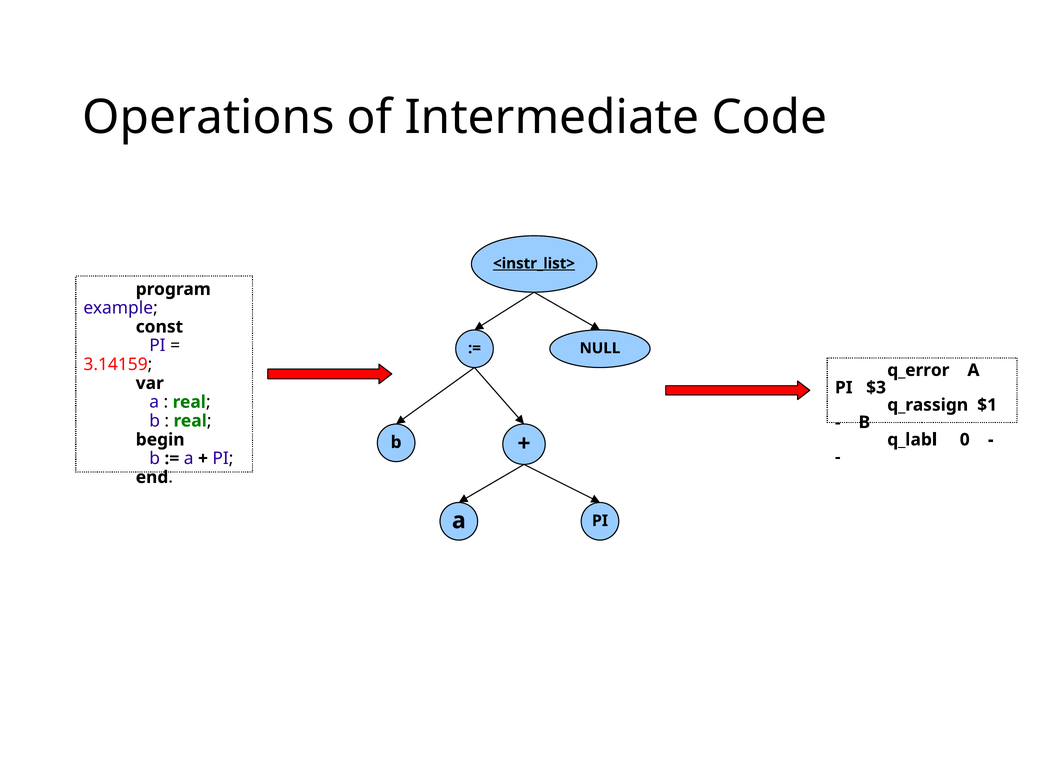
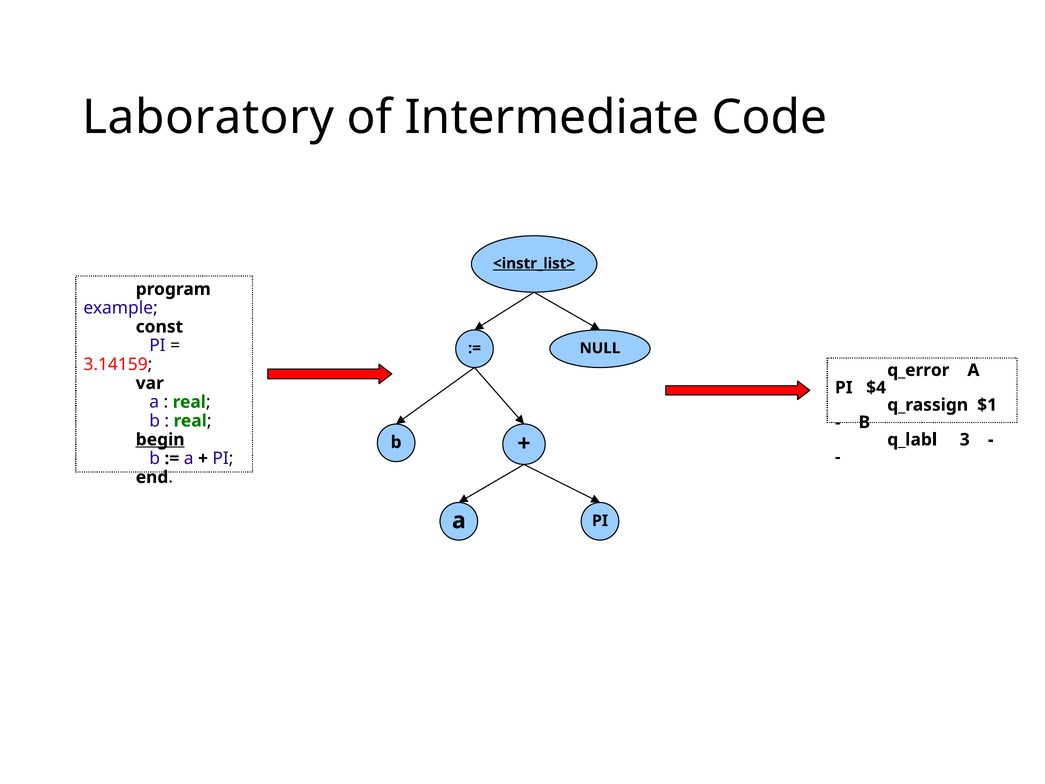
Operations: Operations -> Laboratory
$3: $3 -> $4
begin underline: none -> present
0: 0 -> 3
